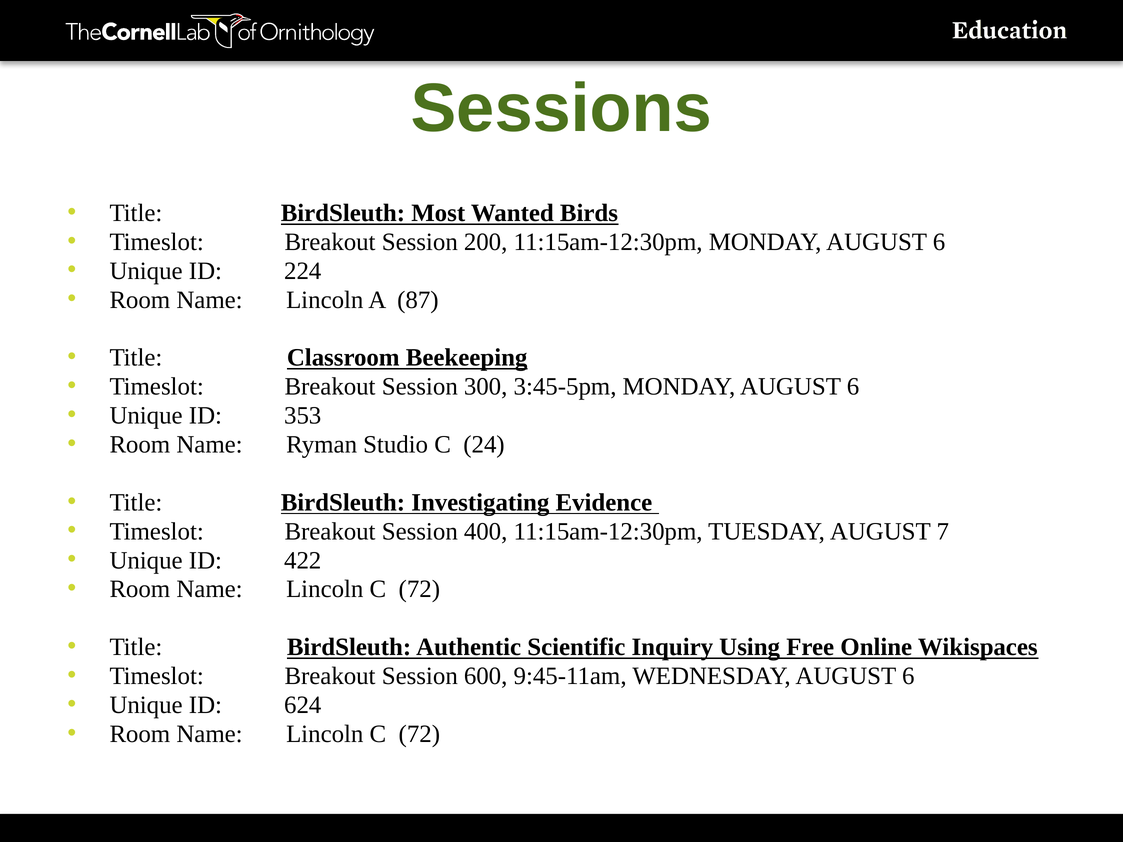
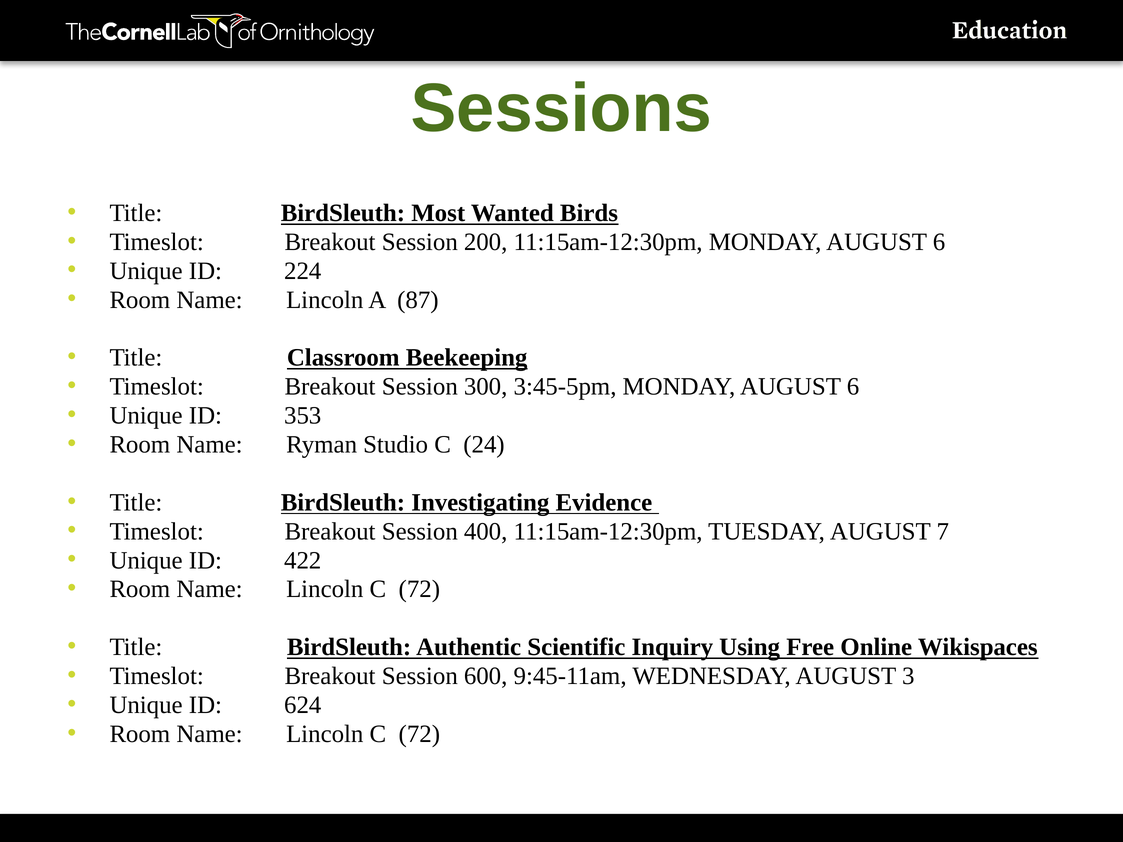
WEDNESDAY AUGUST 6: 6 -> 3
